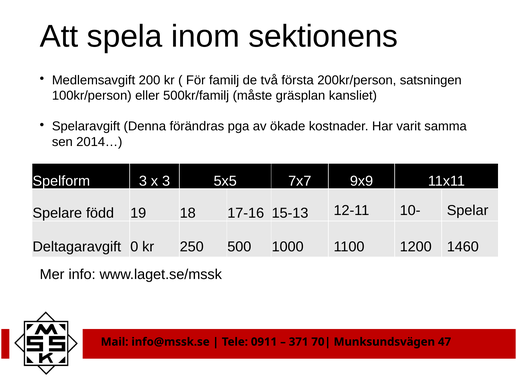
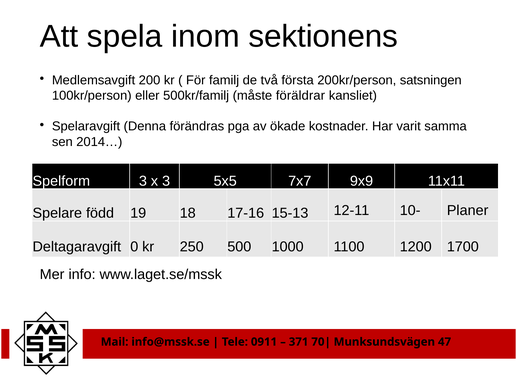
gräsplan: gräsplan -> föräldrar
Spelar: Spelar -> Planer
1460: 1460 -> 1700
